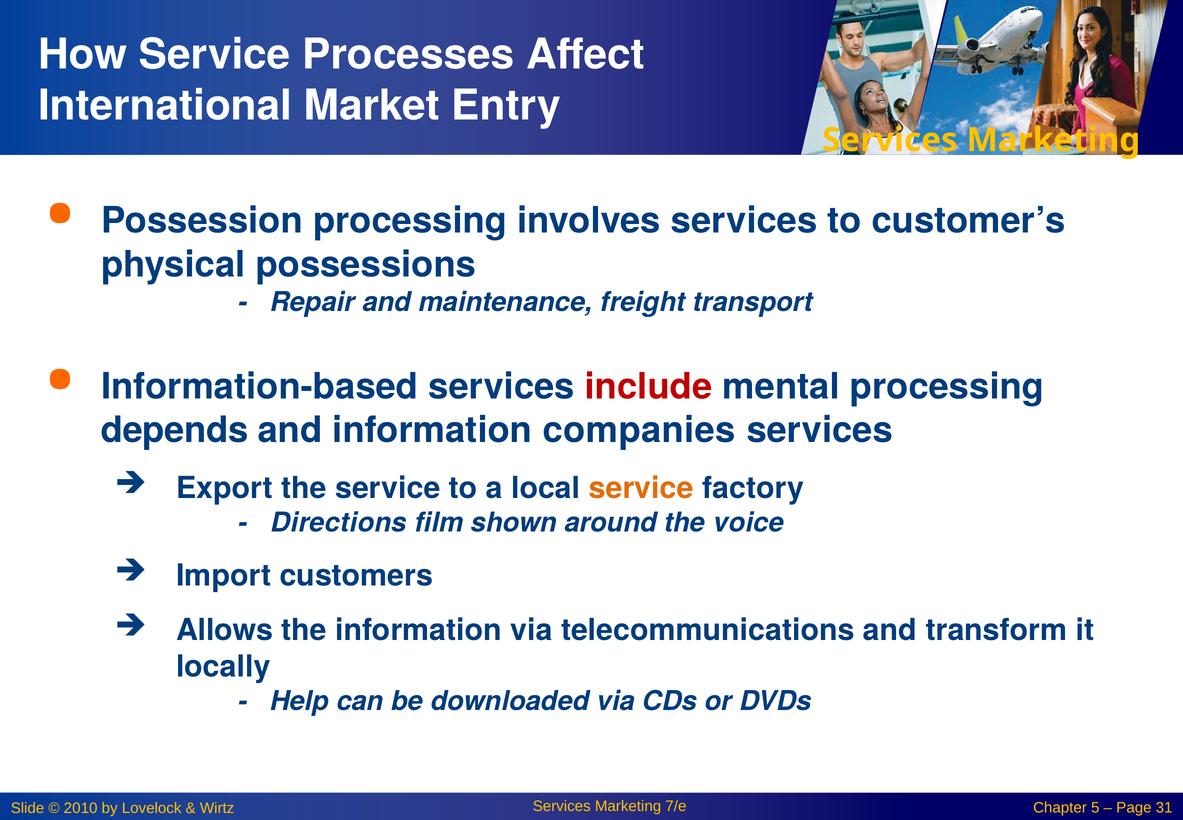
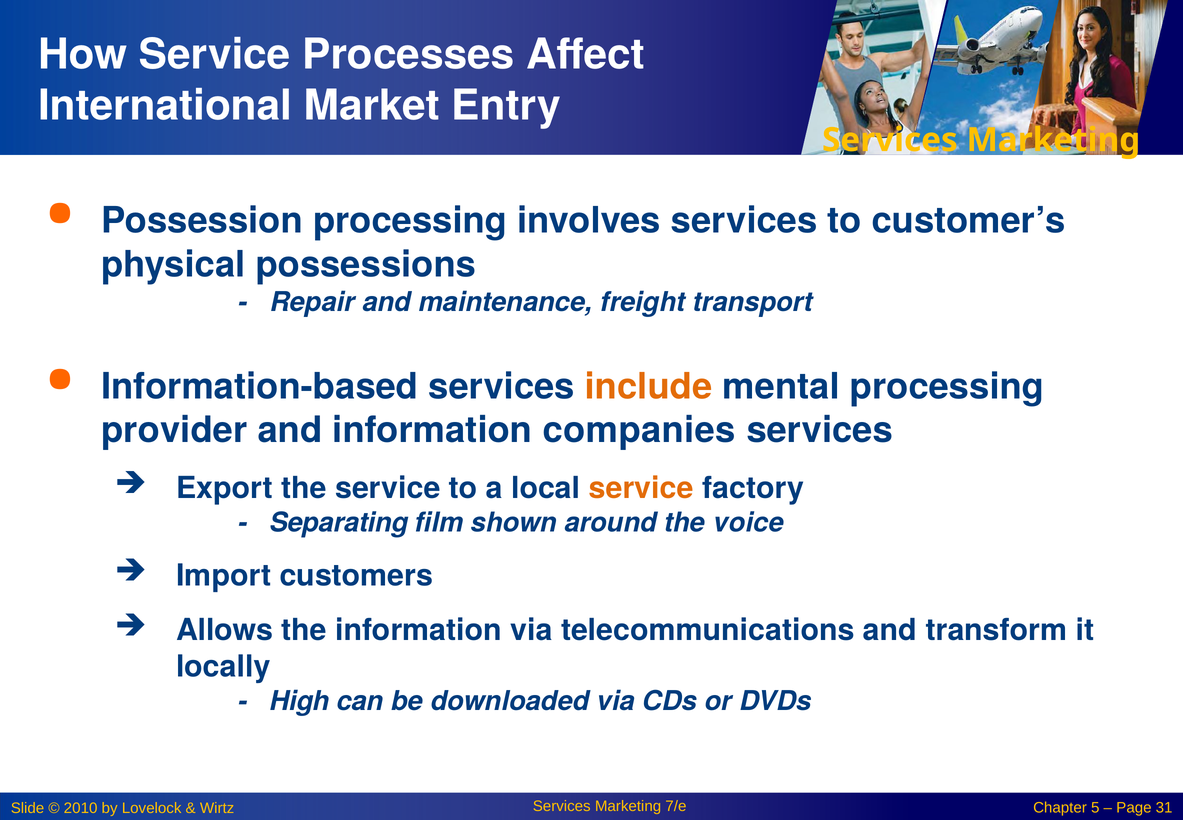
include colour: red -> orange
depends: depends -> provider
Directions: Directions -> Separating
Help: Help -> High
